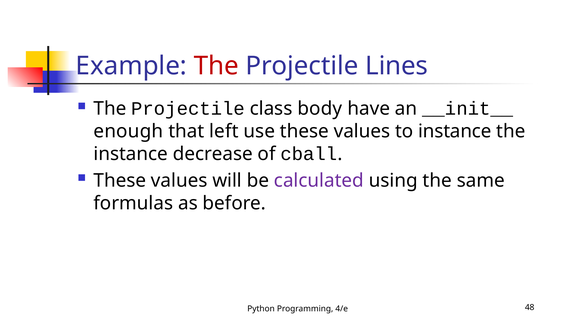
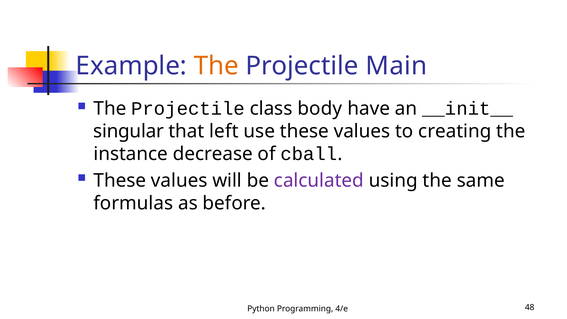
The at (216, 66) colour: red -> orange
Lines: Lines -> Main
enough: enough -> singular
to instance: instance -> creating
